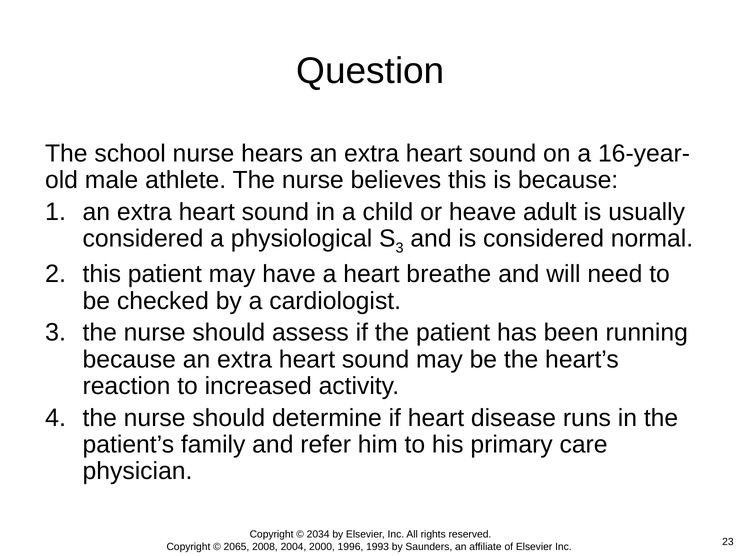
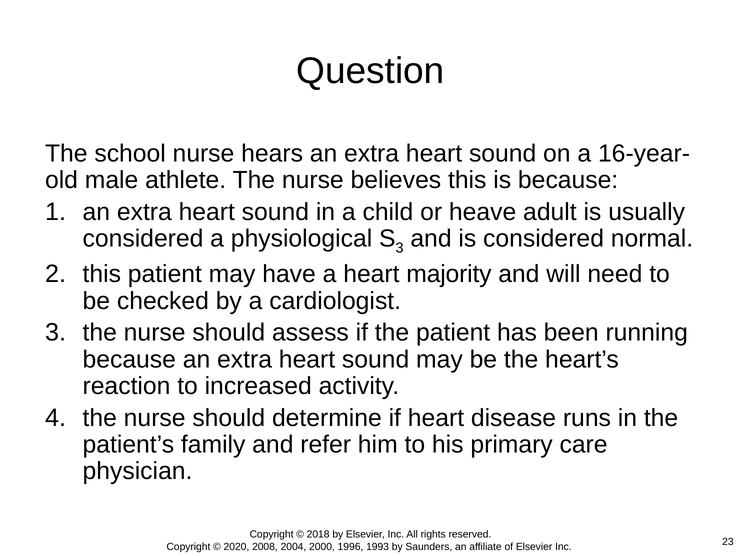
breathe: breathe -> majority
2034: 2034 -> 2018
2065: 2065 -> 2020
